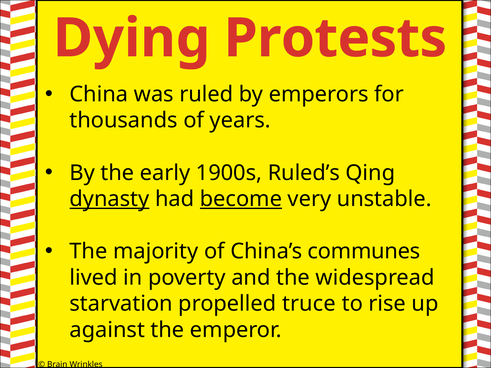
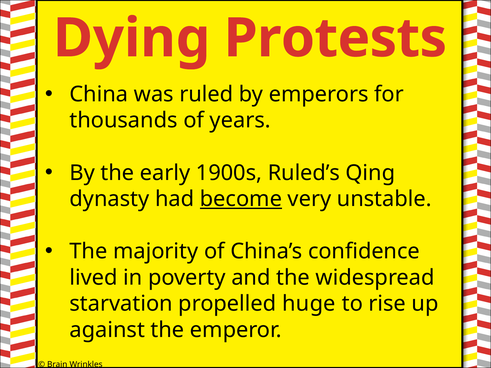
dynasty underline: present -> none
communes: communes -> confidence
truce: truce -> huge
